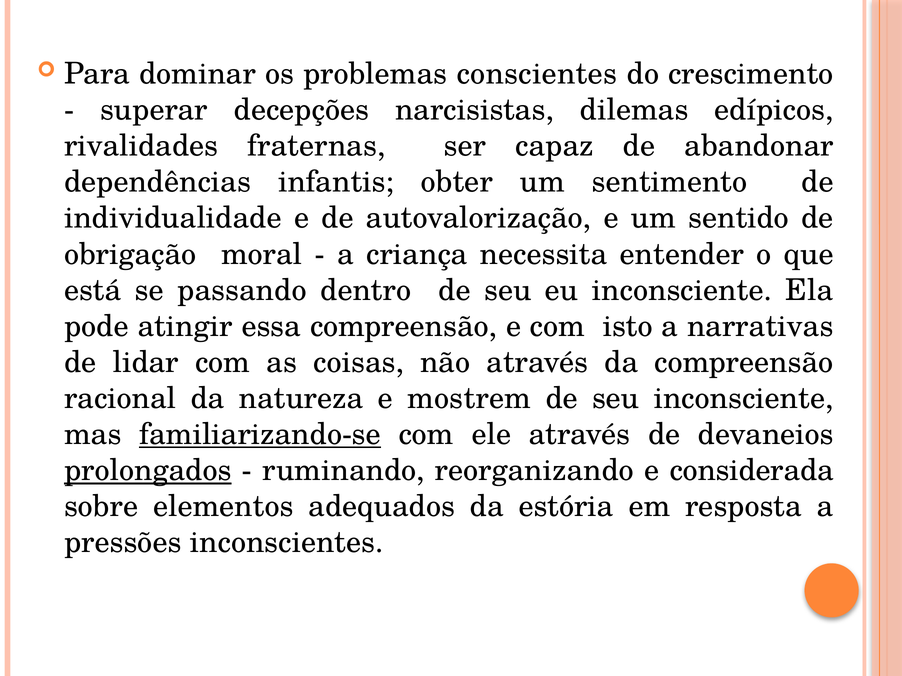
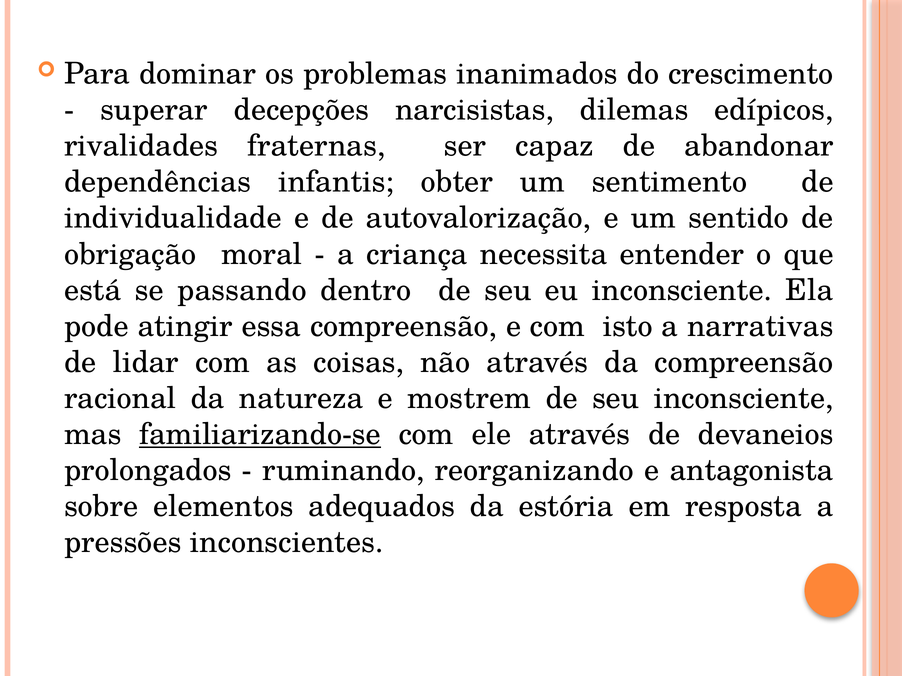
conscientes: conscientes -> inanimados
prolongados underline: present -> none
considerada: considerada -> antagonista
